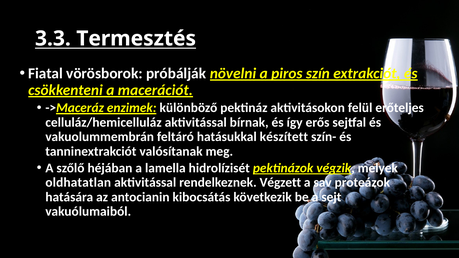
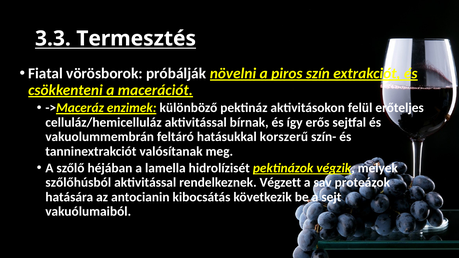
készített: készített -> korszerű
oldhatatlan: oldhatatlan -> szőlőhúsból
